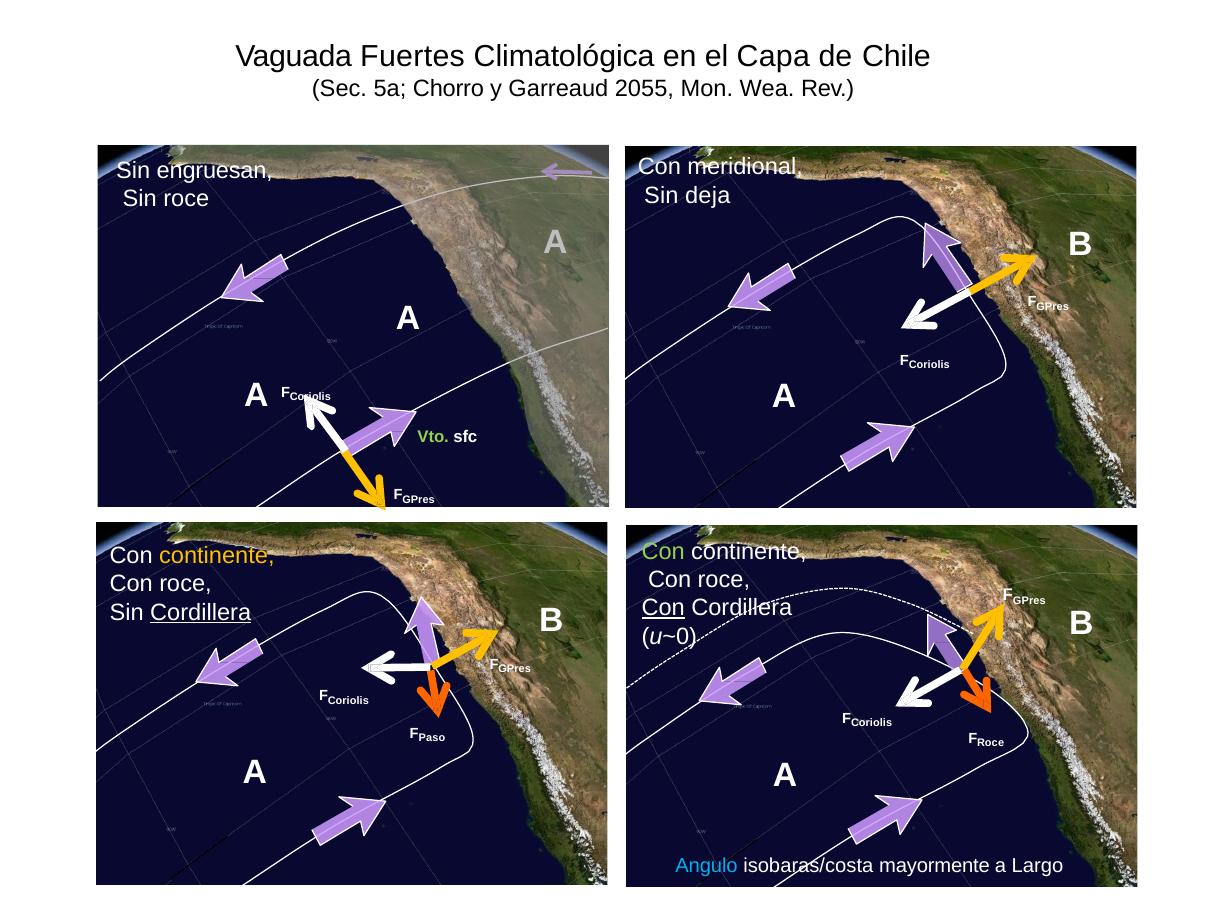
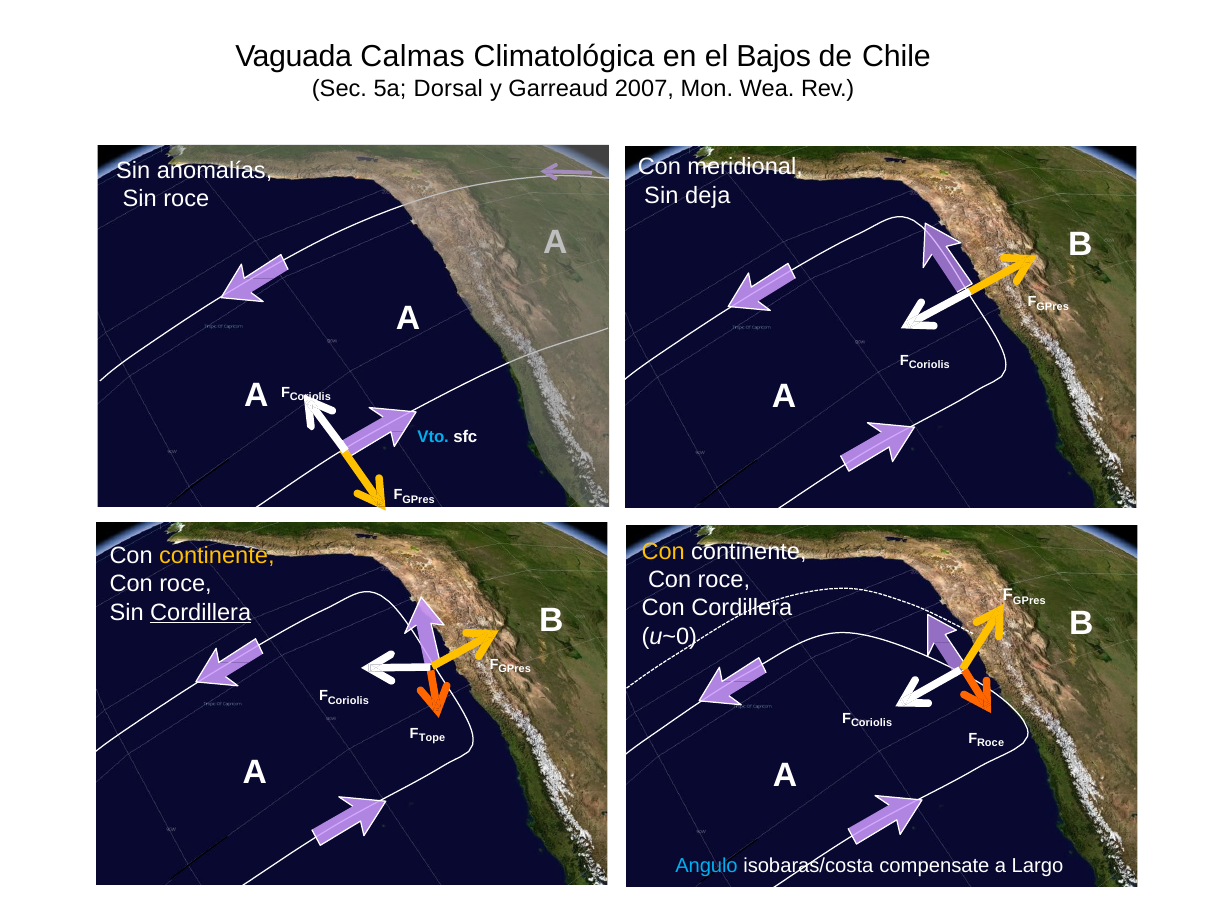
Fuertes: Fuertes -> Calmas
Capa: Capa -> Bajos
Chorro: Chorro -> Dorsal
2055: 2055 -> 2007
engruesan: engruesan -> anomalías
Vto colour: light green -> light blue
Con at (663, 552) colour: light green -> yellow
Con at (663, 608) underline: present -> none
Paso: Paso -> Tope
mayormente: mayormente -> compensate
